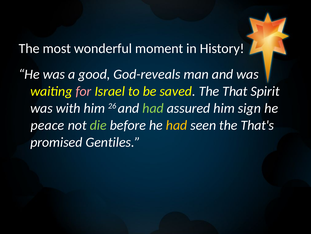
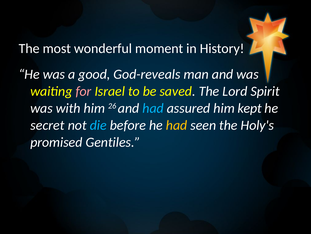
That: That -> Lord
had at (153, 108) colour: light green -> light blue
sign: sign -> kept
peace: peace -> secret
die colour: light green -> light blue
That's: That's -> Holy's
